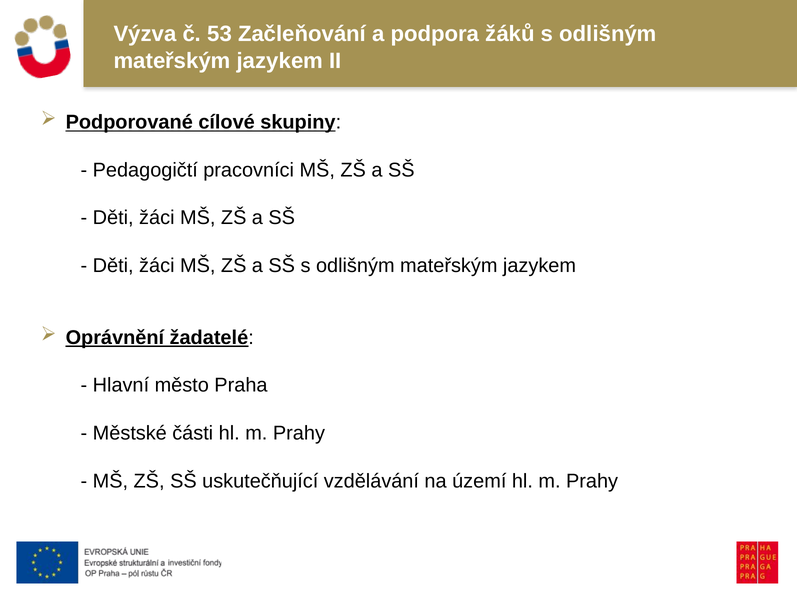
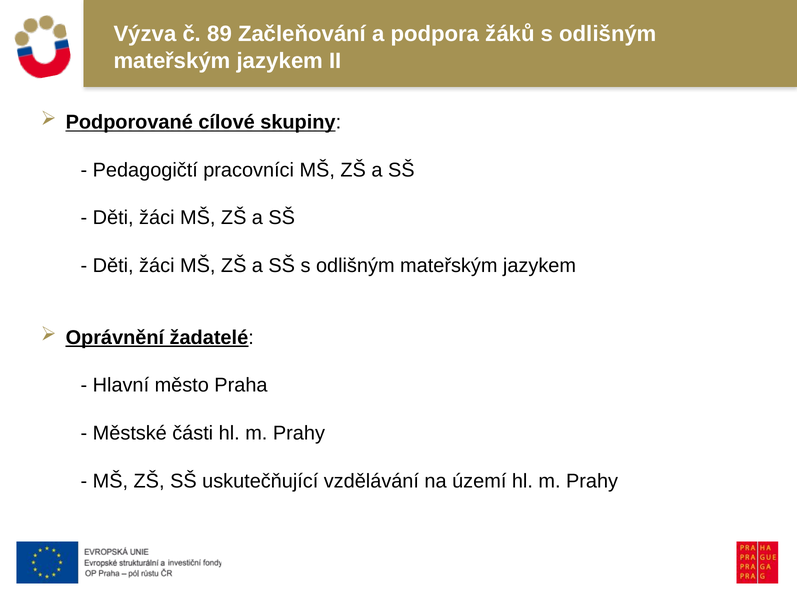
53: 53 -> 89
